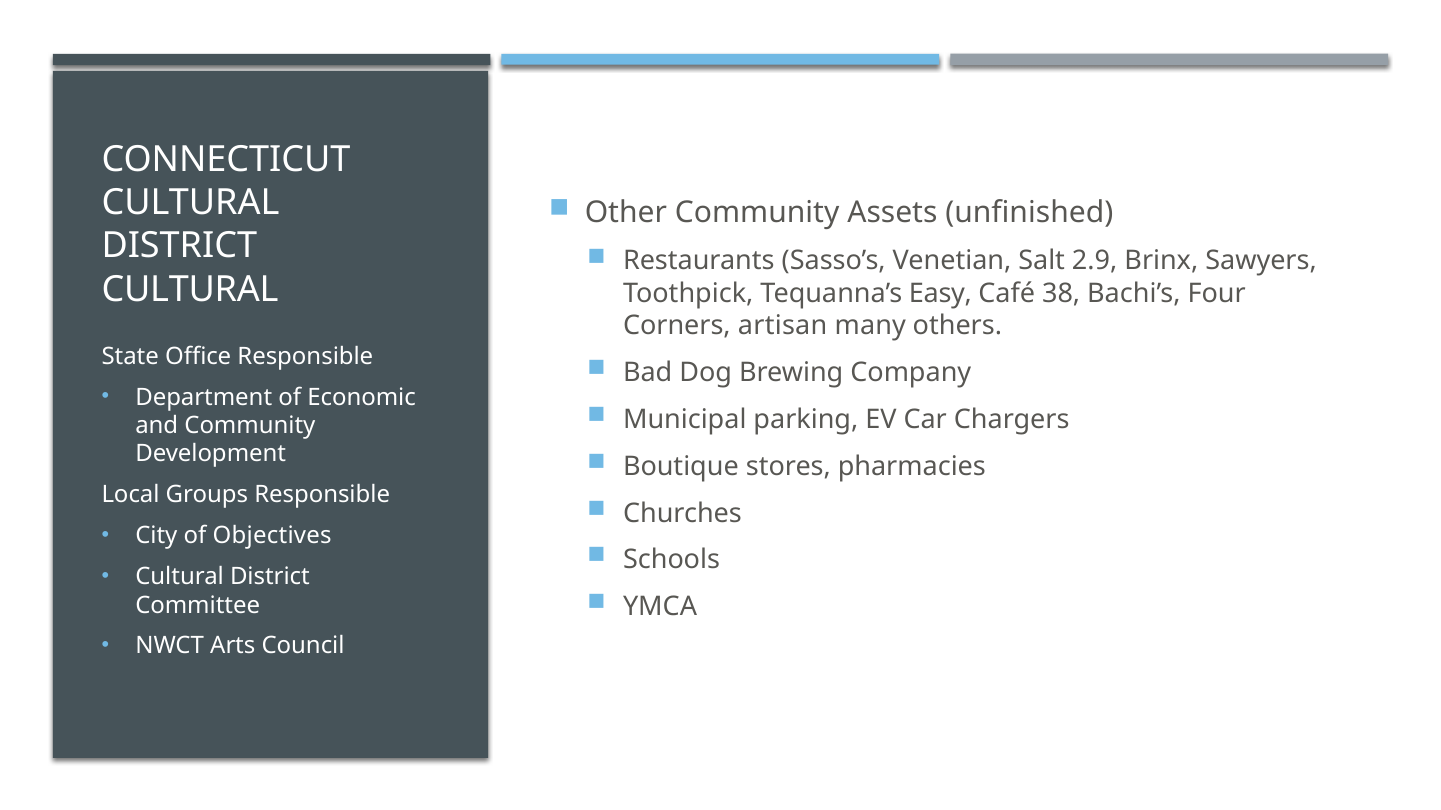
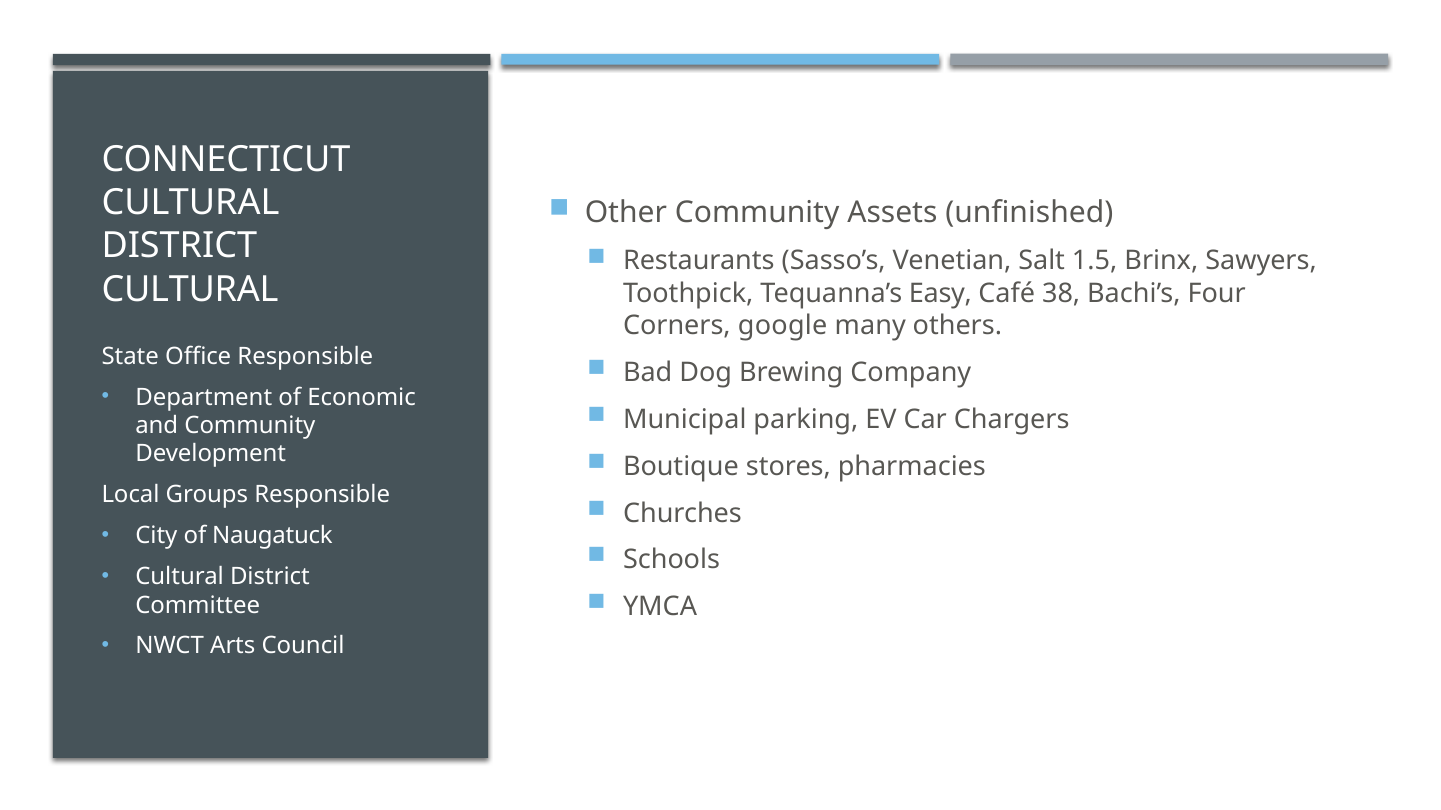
2.9: 2.9 -> 1.5
artisan: artisan -> google
Objectives: Objectives -> Naugatuck
